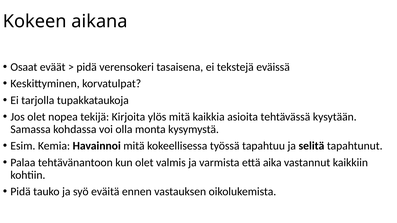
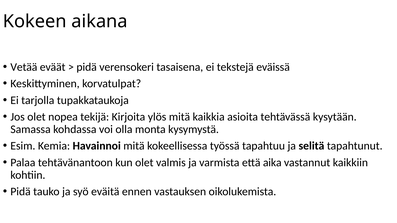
Osaat: Osaat -> Vetää
